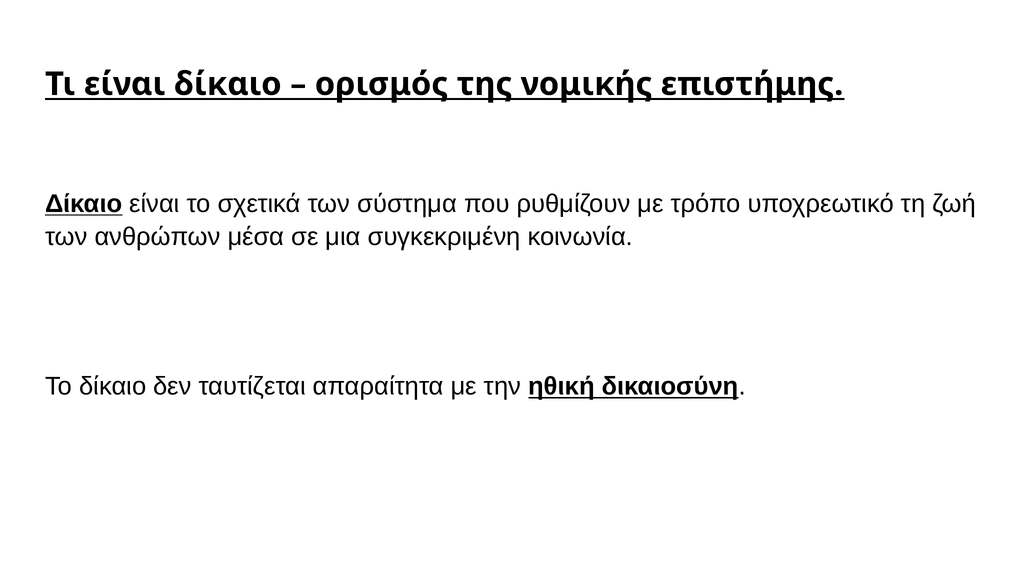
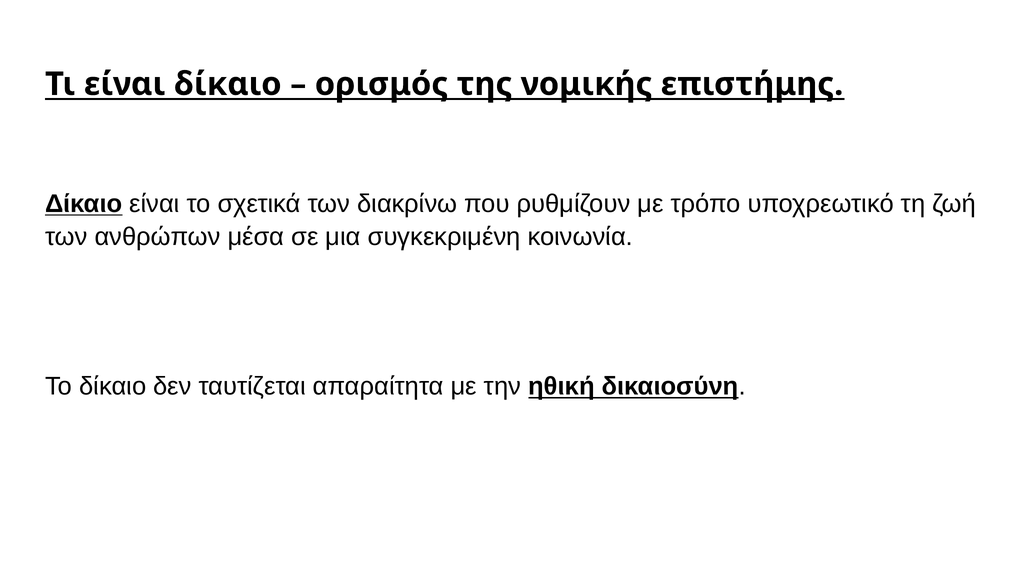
σύστημα: σύστημα -> διακρίνω
